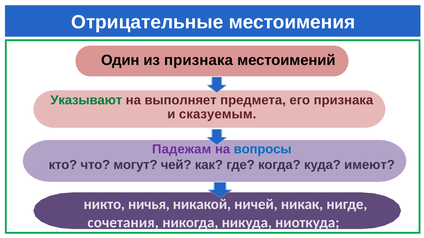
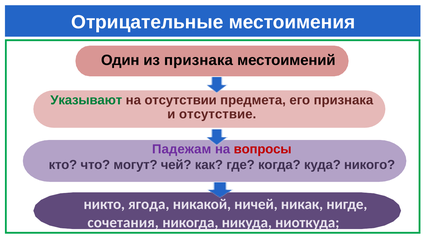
выполняет: выполняет -> отсутствии
сказуемым: сказуемым -> отсутствие
вопросы colour: blue -> red
имеют: имеют -> никого
ничья: ничья -> ягода
